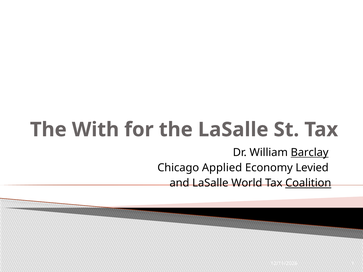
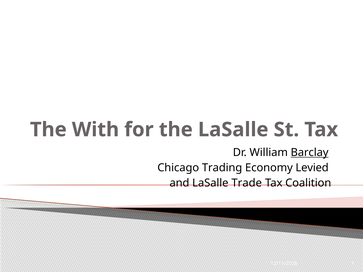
Applied: Applied -> Trading
World: World -> Trade
Coalition underline: present -> none
